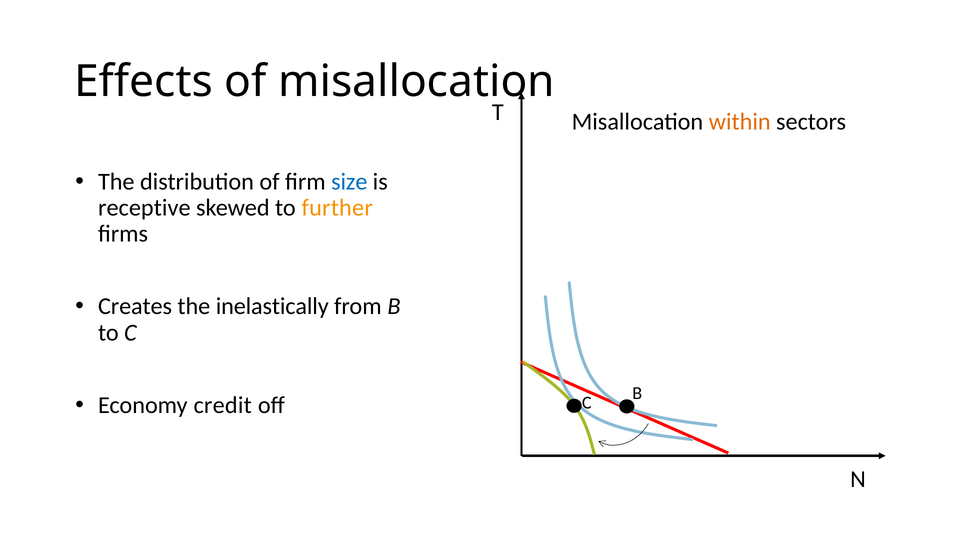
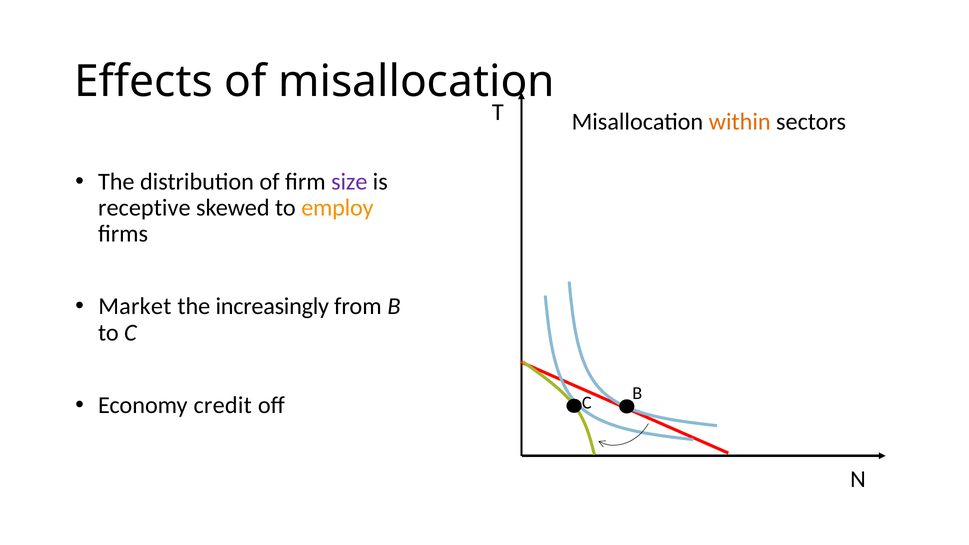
size colour: blue -> purple
further: further -> employ
Creates: Creates -> Market
inelastically: inelastically -> increasingly
